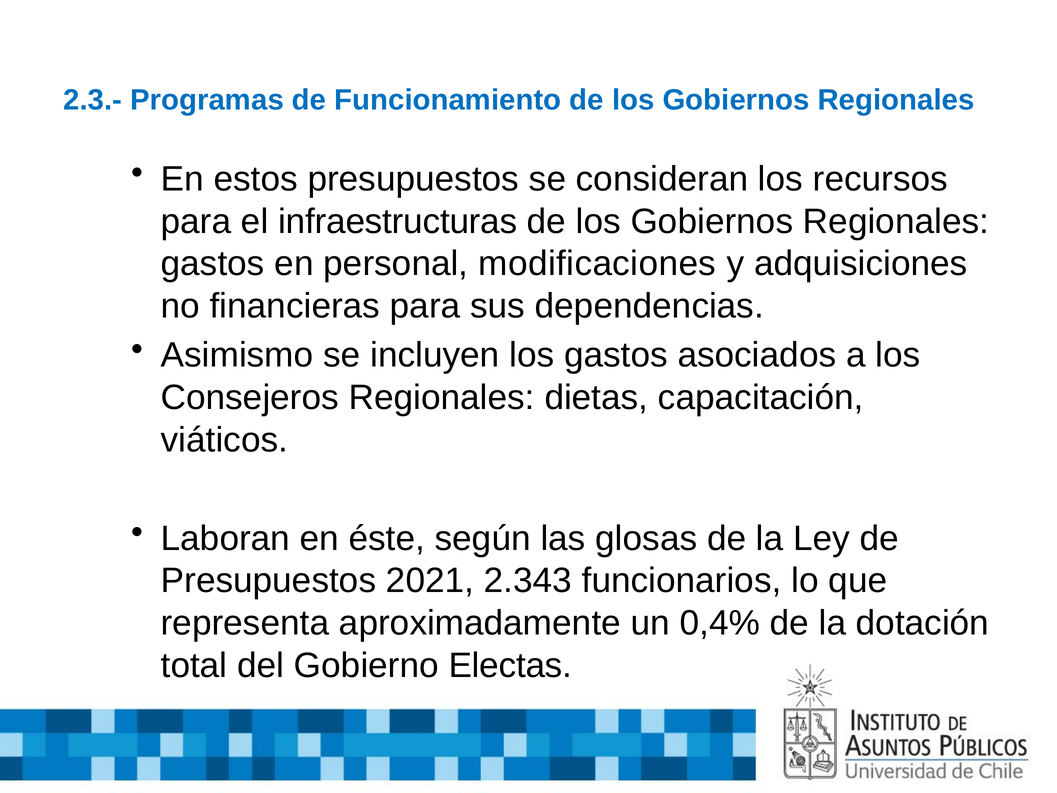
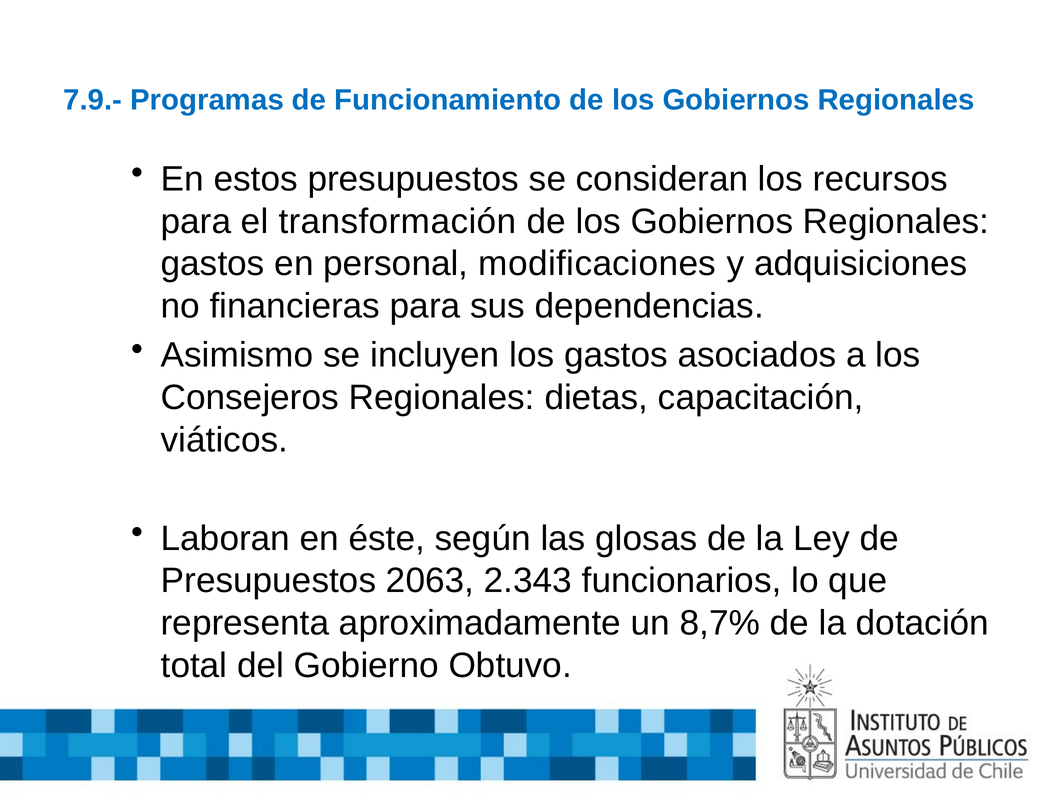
2.3.-: 2.3.- -> 7.9.-
infraestructuras: infraestructuras -> transformación
2021: 2021 -> 2063
0,4%: 0,4% -> 8,7%
Electas: Electas -> Obtuvo
